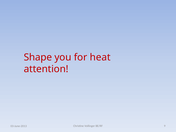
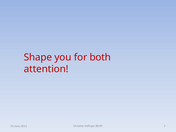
heat: heat -> both
